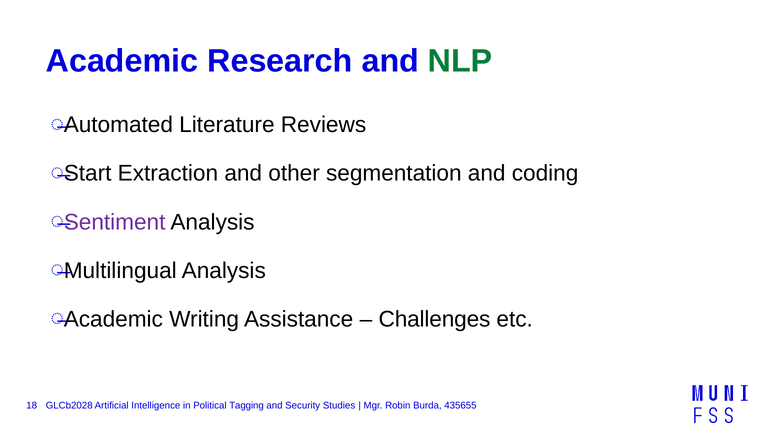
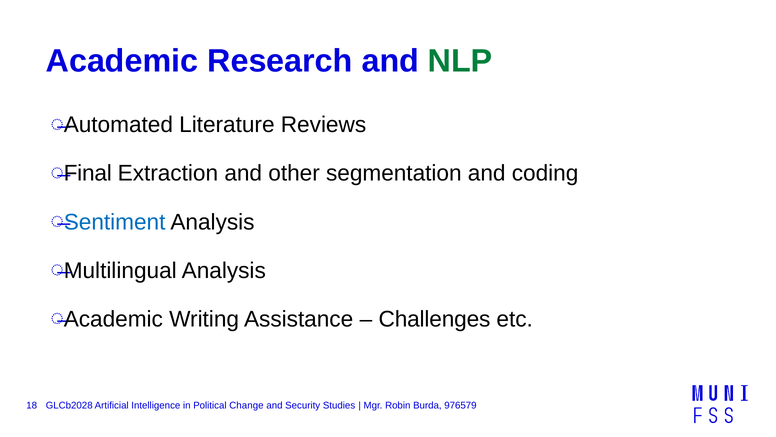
Start: Start -> Final
Sentiment colour: purple -> blue
Tagging: Tagging -> Change
435655: 435655 -> 976579
